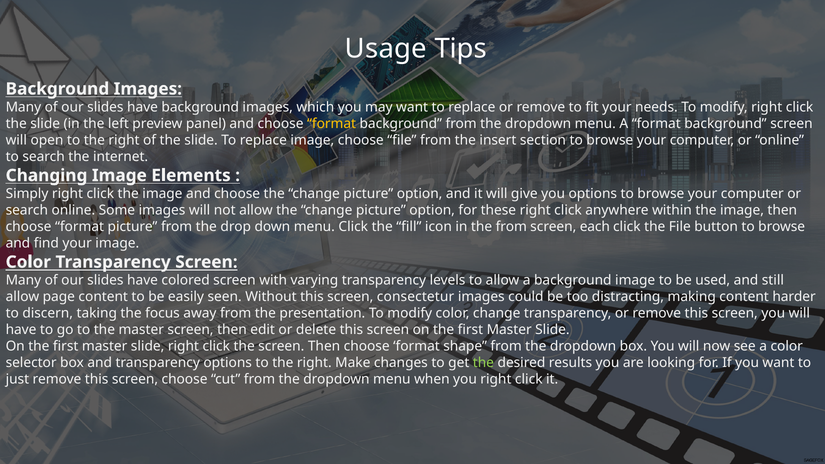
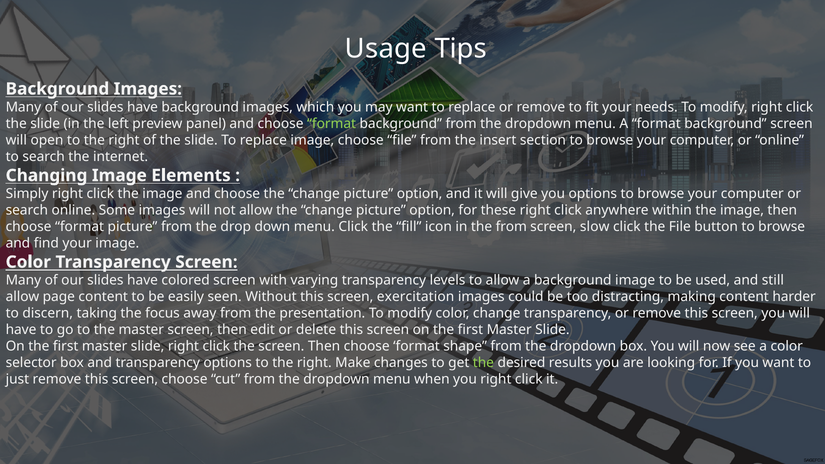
format at (332, 124) colour: yellow -> light green
each: each -> slow
consectetur: consectetur -> exercitation
